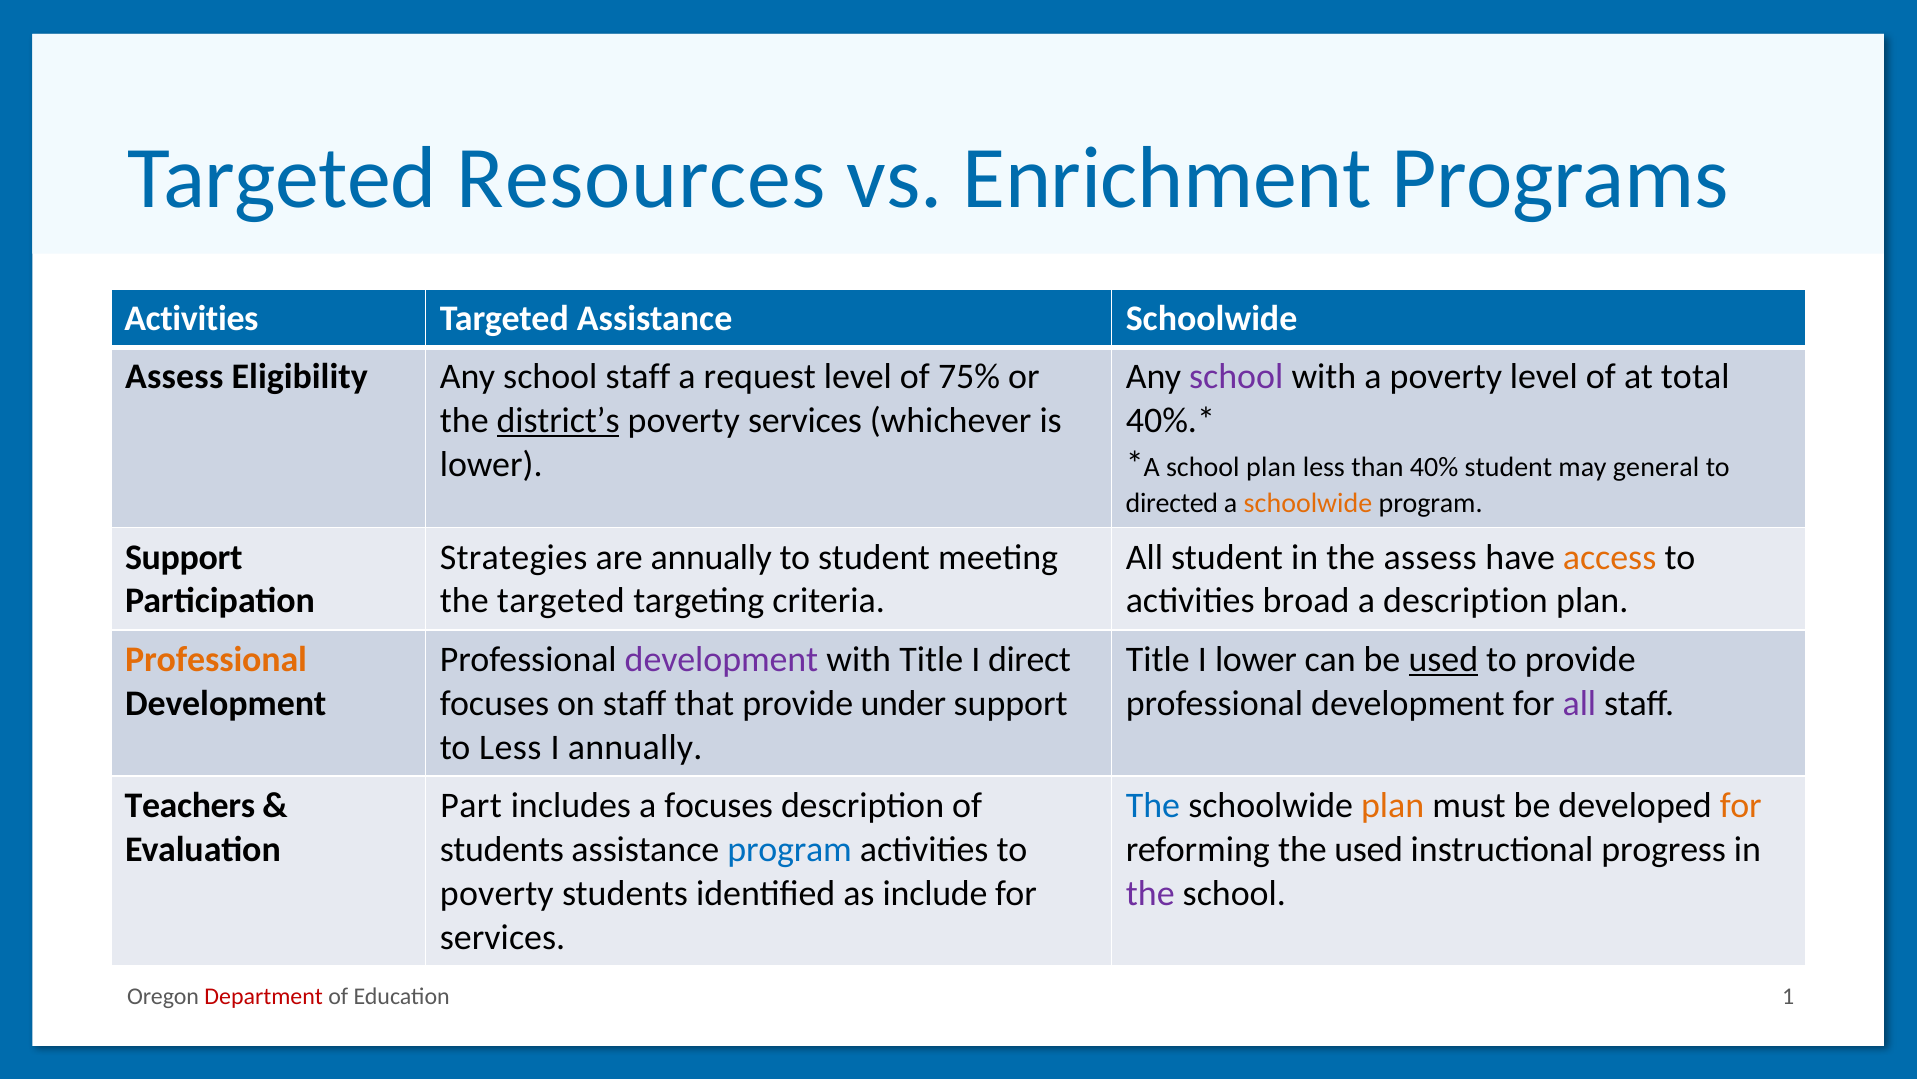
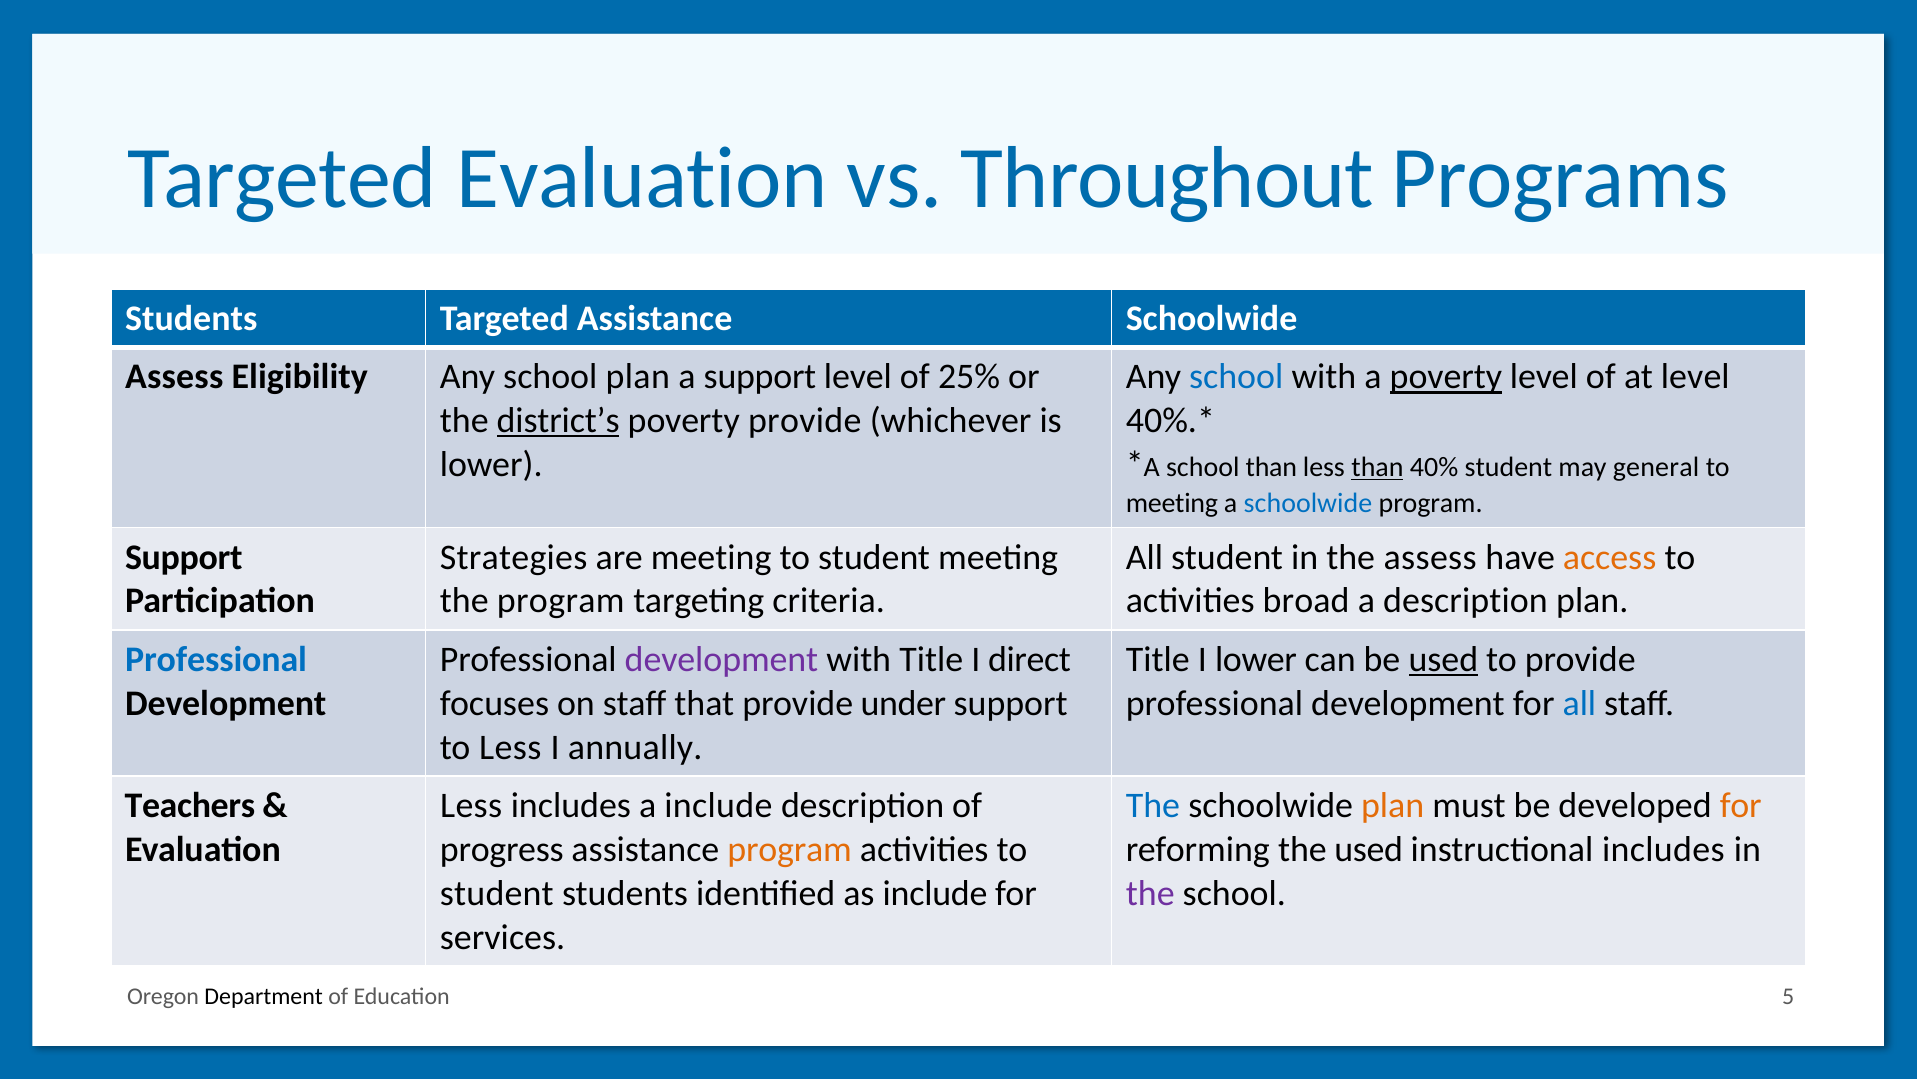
Targeted Resources: Resources -> Evaluation
Enrichment: Enrichment -> Throughout
Activities at (191, 318): Activities -> Students
school staff: staff -> plan
a request: request -> support
75%: 75% -> 25%
school at (1236, 377) colour: purple -> blue
poverty at (1446, 377) underline: none -> present
at total: total -> level
poverty services: services -> provide
school plan: plan -> than
than at (1377, 467) underline: none -> present
directed at (1172, 503): directed -> meeting
schoolwide at (1308, 503) colour: orange -> blue
are annually: annually -> meeting
the targeted: targeted -> program
Professional at (216, 659) colour: orange -> blue
all at (1579, 703) colour: purple -> blue
Part at (471, 805): Part -> Less
a focuses: focuses -> include
students at (502, 849): students -> progress
program at (790, 849) colour: blue -> orange
instructional progress: progress -> includes
poverty at (497, 893): poverty -> student
Department colour: red -> black
1: 1 -> 5
